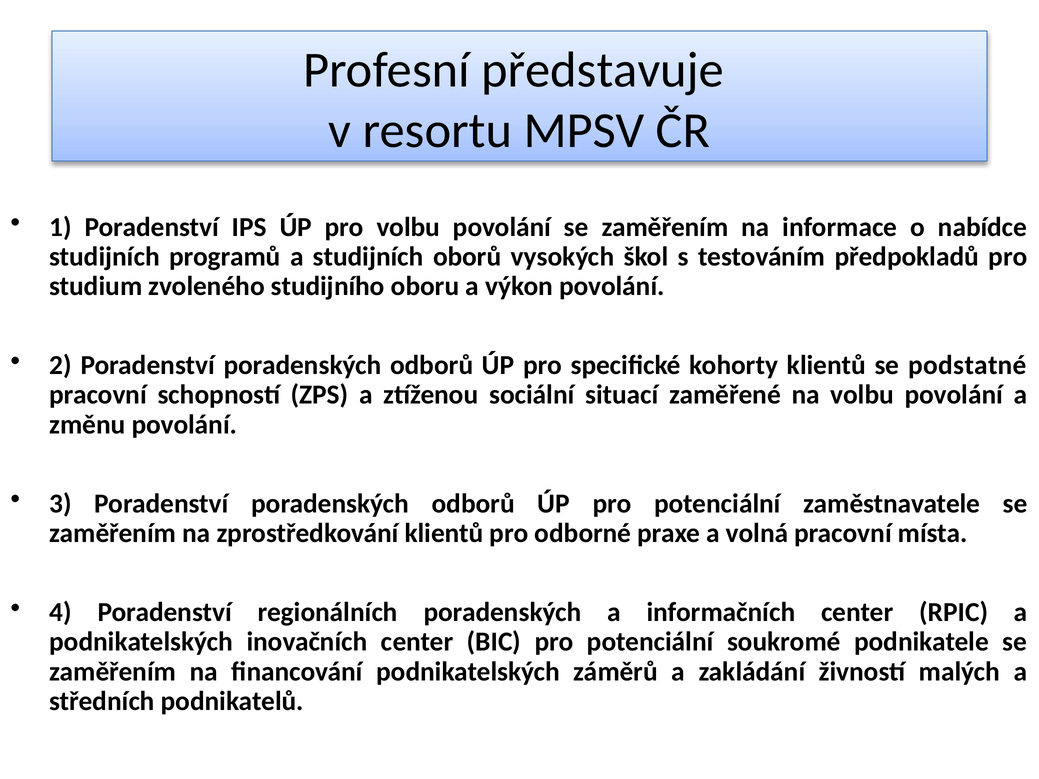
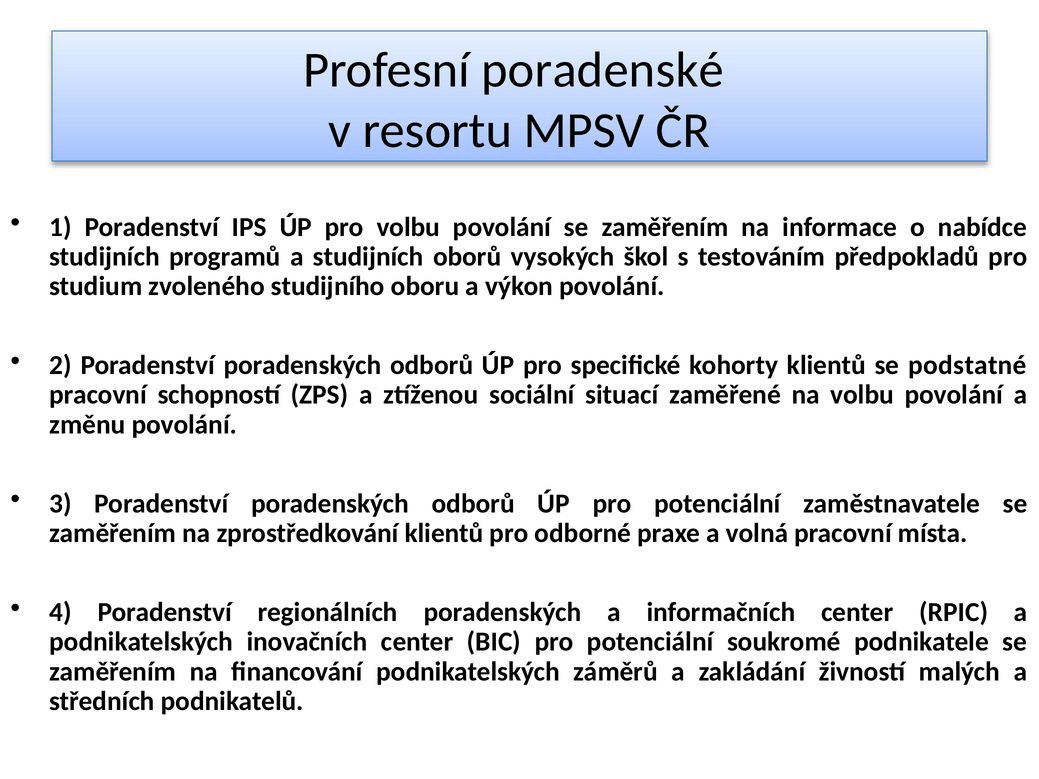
představuje: představuje -> poradenské
